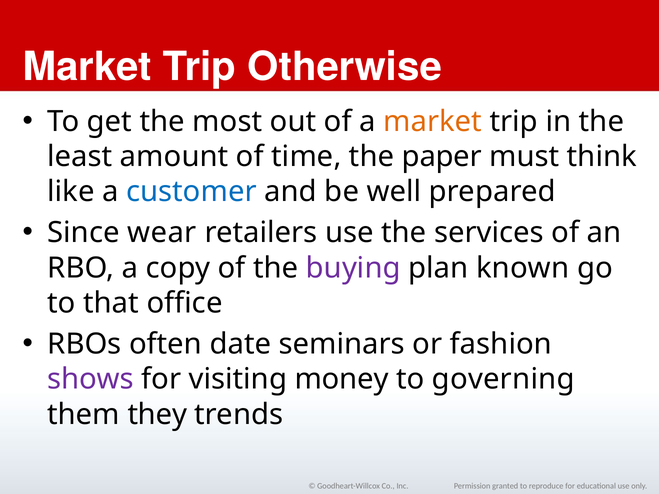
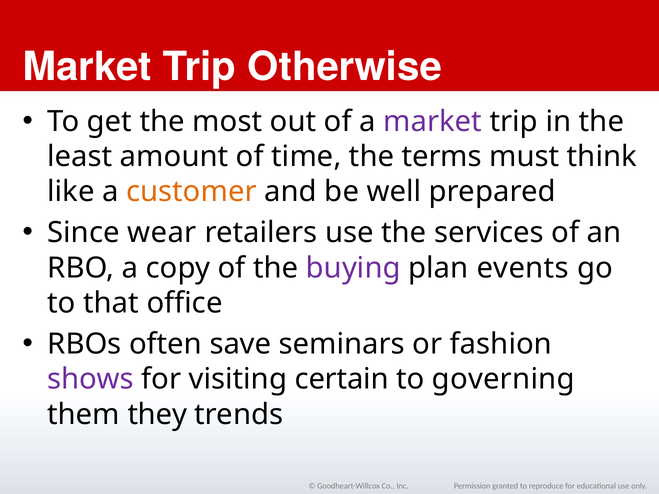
market at (433, 121) colour: orange -> purple
paper: paper -> terms
customer colour: blue -> orange
known: known -> events
date: date -> save
money: money -> certain
